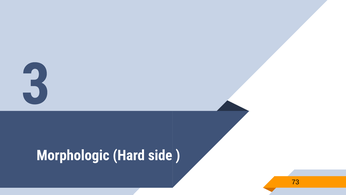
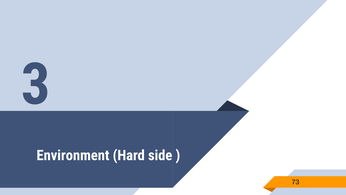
Morphologic: Morphologic -> Environment
